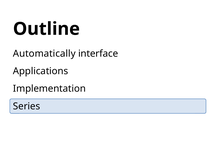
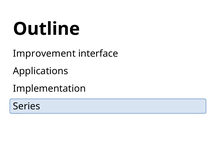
Automatically: Automatically -> Improvement
